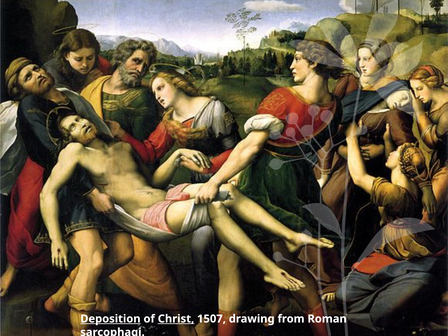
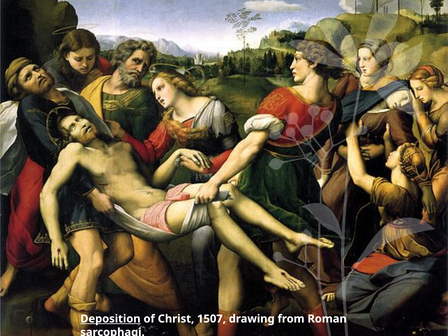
Christ underline: present -> none
